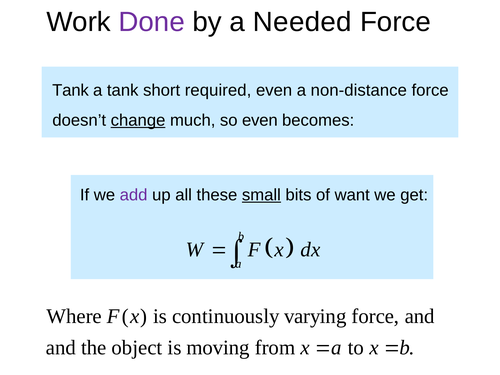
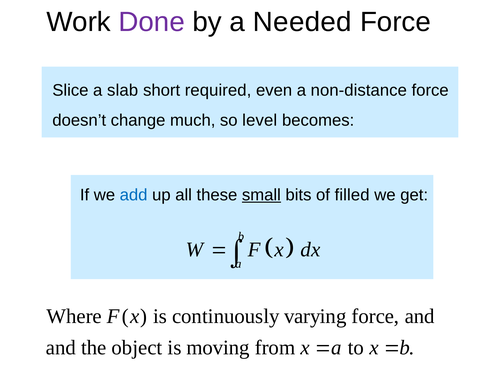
Tank at (71, 90): Tank -> Slice
a tank: tank -> slab
change underline: present -> none
so even: even -> level
add colour: purple -> blue
want: want -> filled
